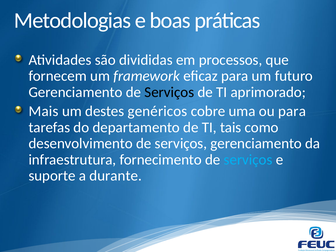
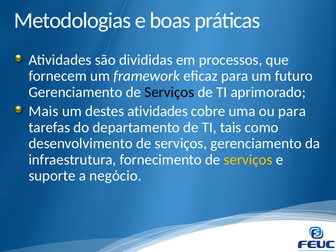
destes genéricos: genéricos -> atividades
serviços at (248, 160) colour: light blue -> yellow
durante: durante -> negócio
